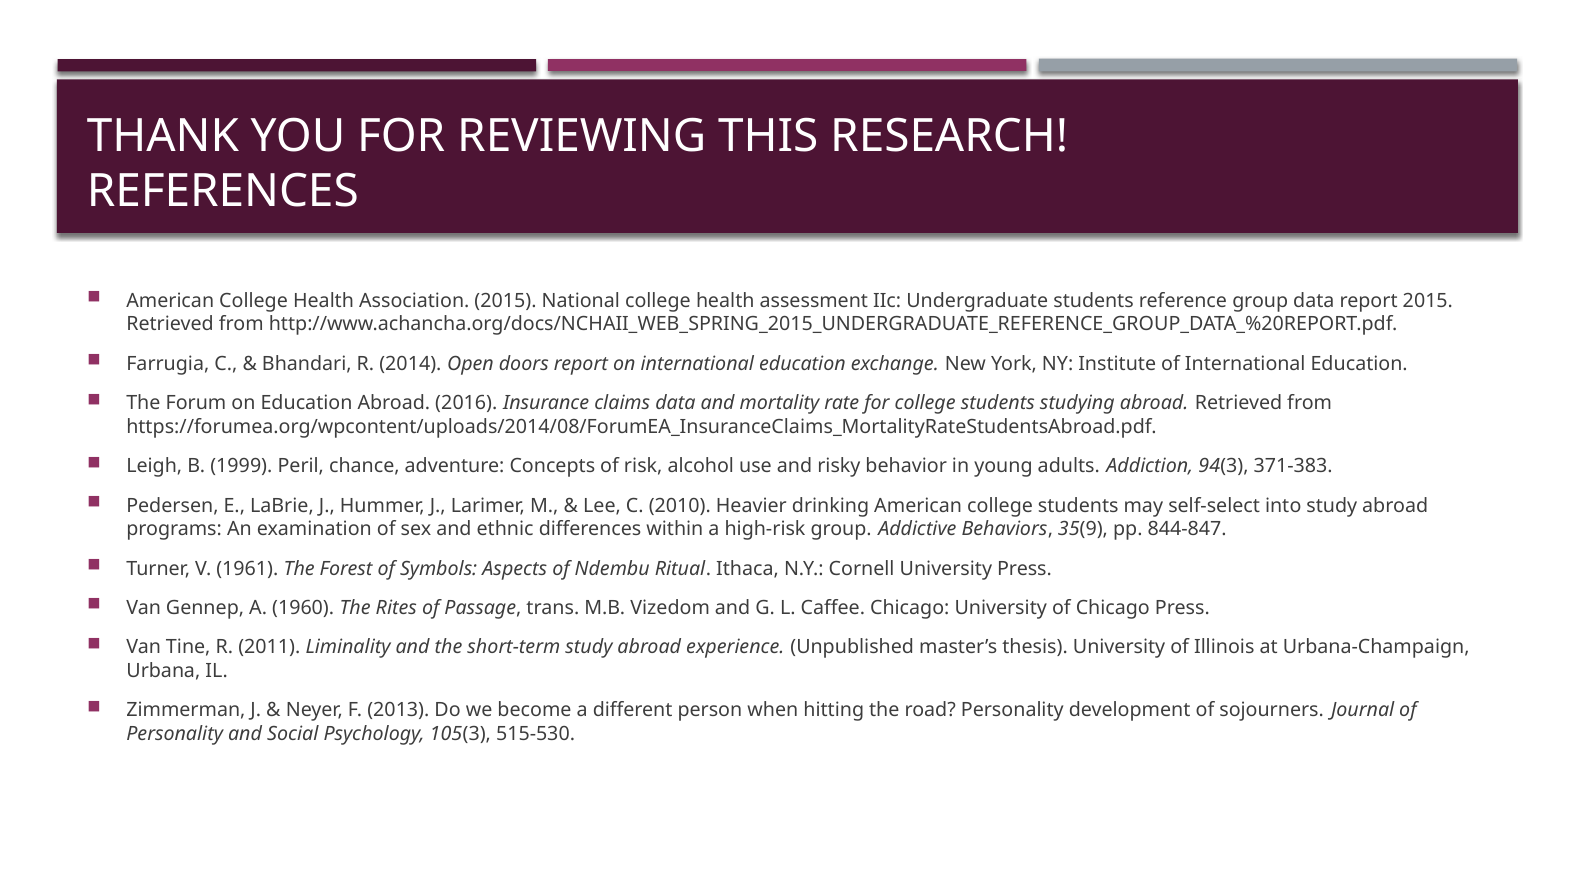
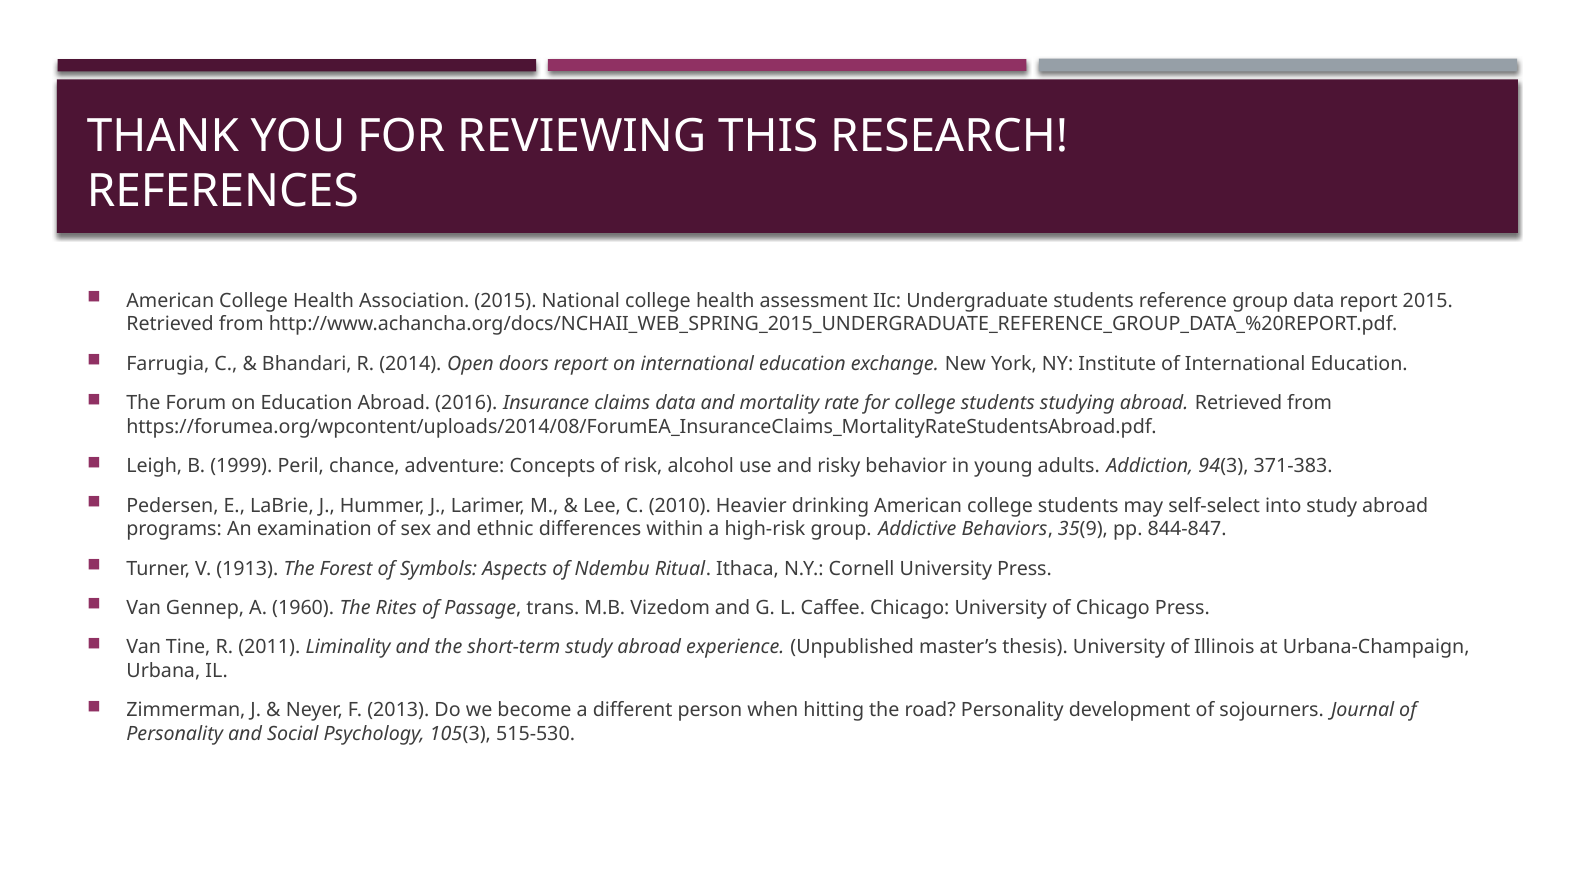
1961: 1961 -> 1913
